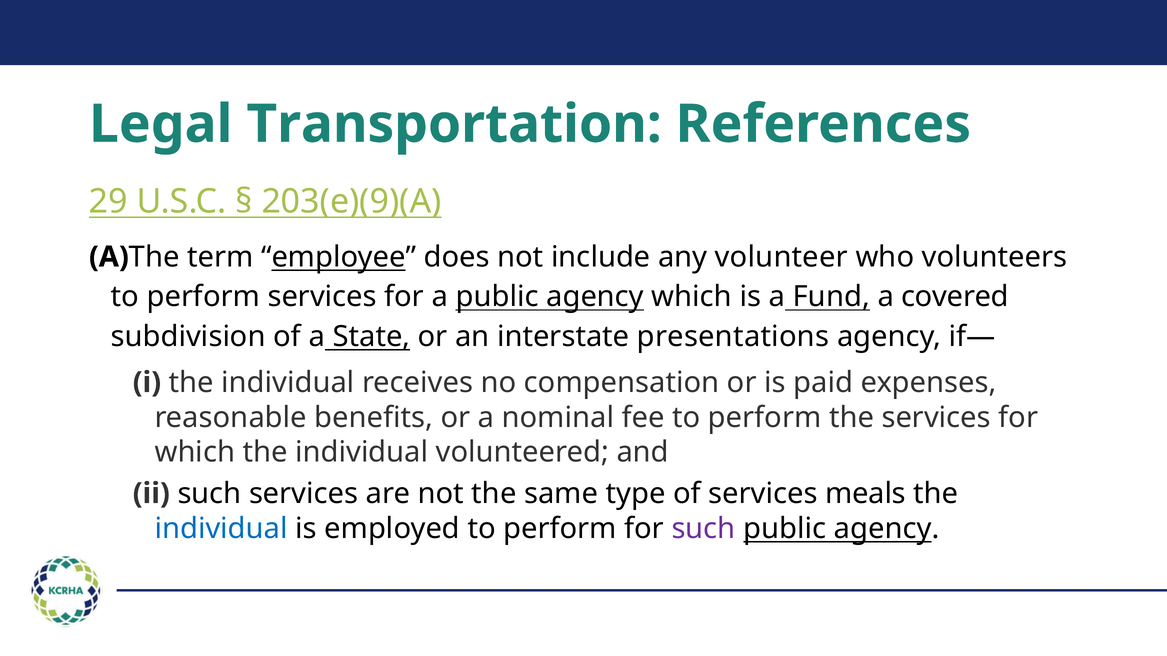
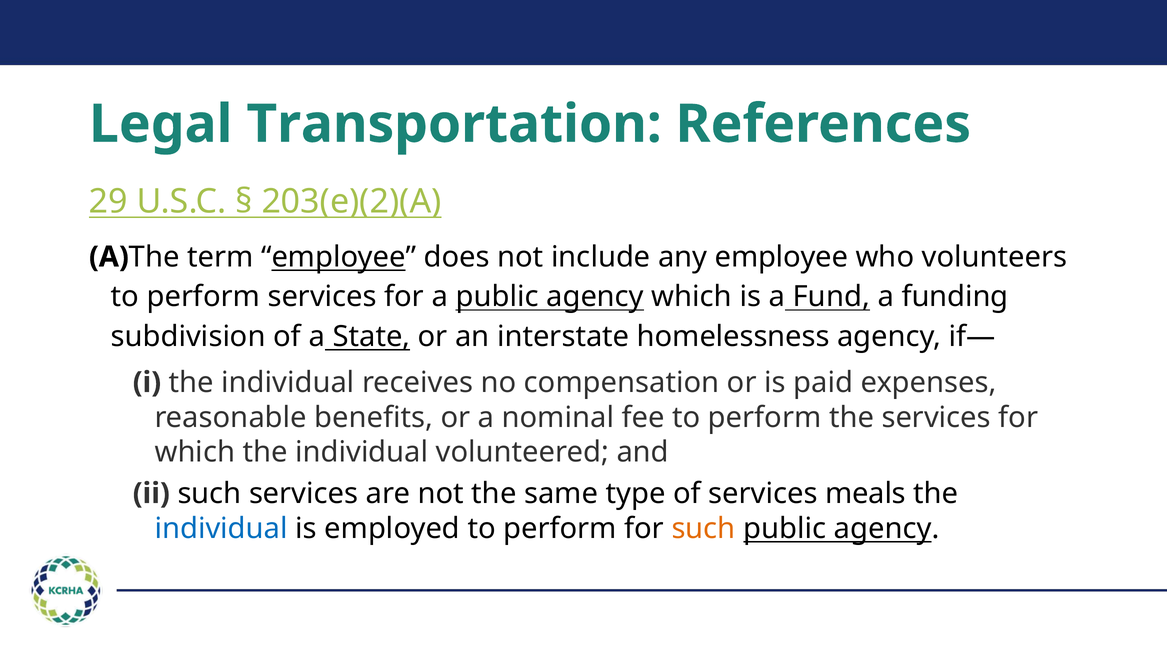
203(e)(9)(A: 203(e)(9)(A -> 203(e)(2)(A
any volunteer: volunteer -> employee
covered: covered -> funding
presentations: presentations -> homelessness
such at (704, 529) colour: purple -> orange
